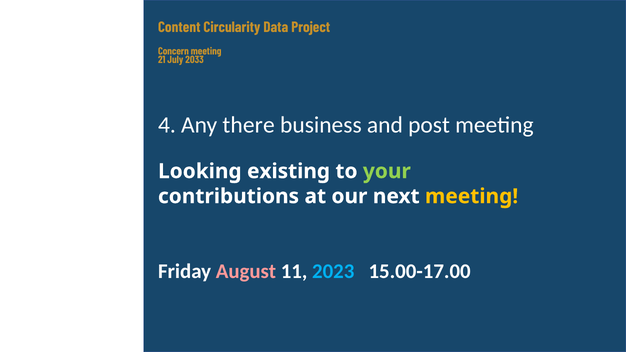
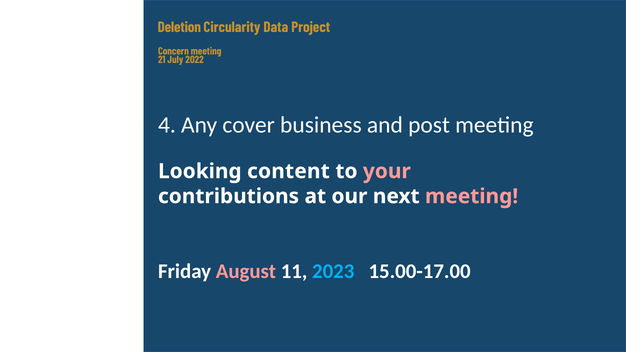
Content: Content -> Deletion
2033: 2033 -> 2022
there: there -> cover
existing: existing -> content
your colour: light green -> pink
meeting at (472, 196) colour: yellow -> pink
